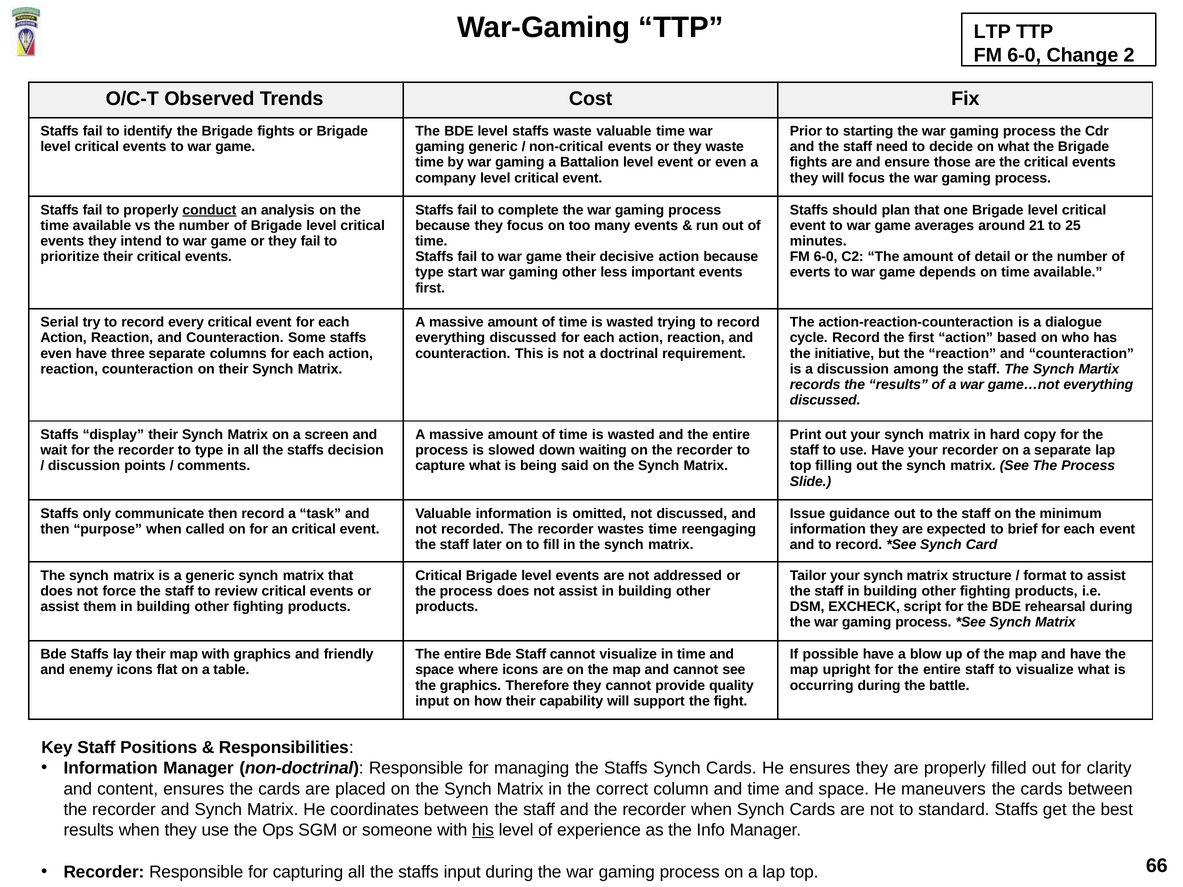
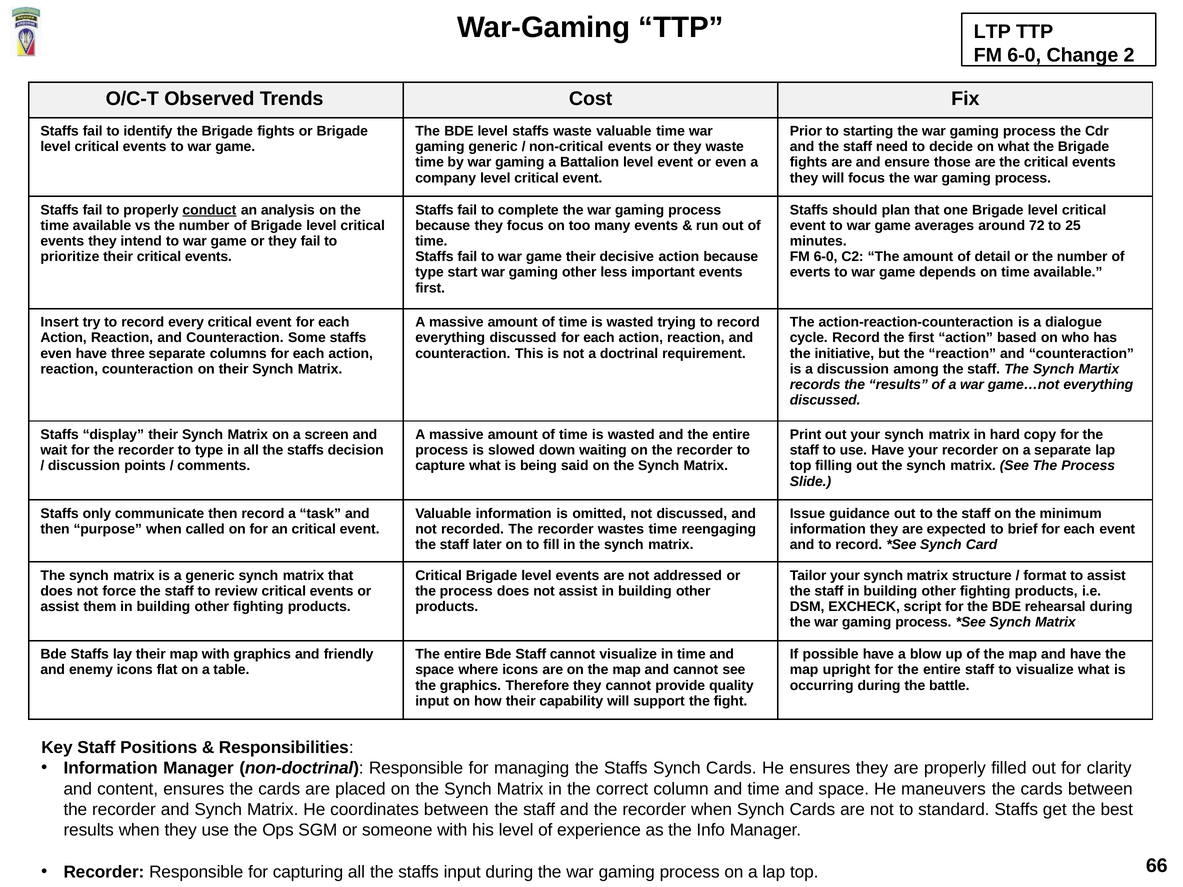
21: 21 -> 72
Serial: Serial -> Insert
his underline: present -> none
